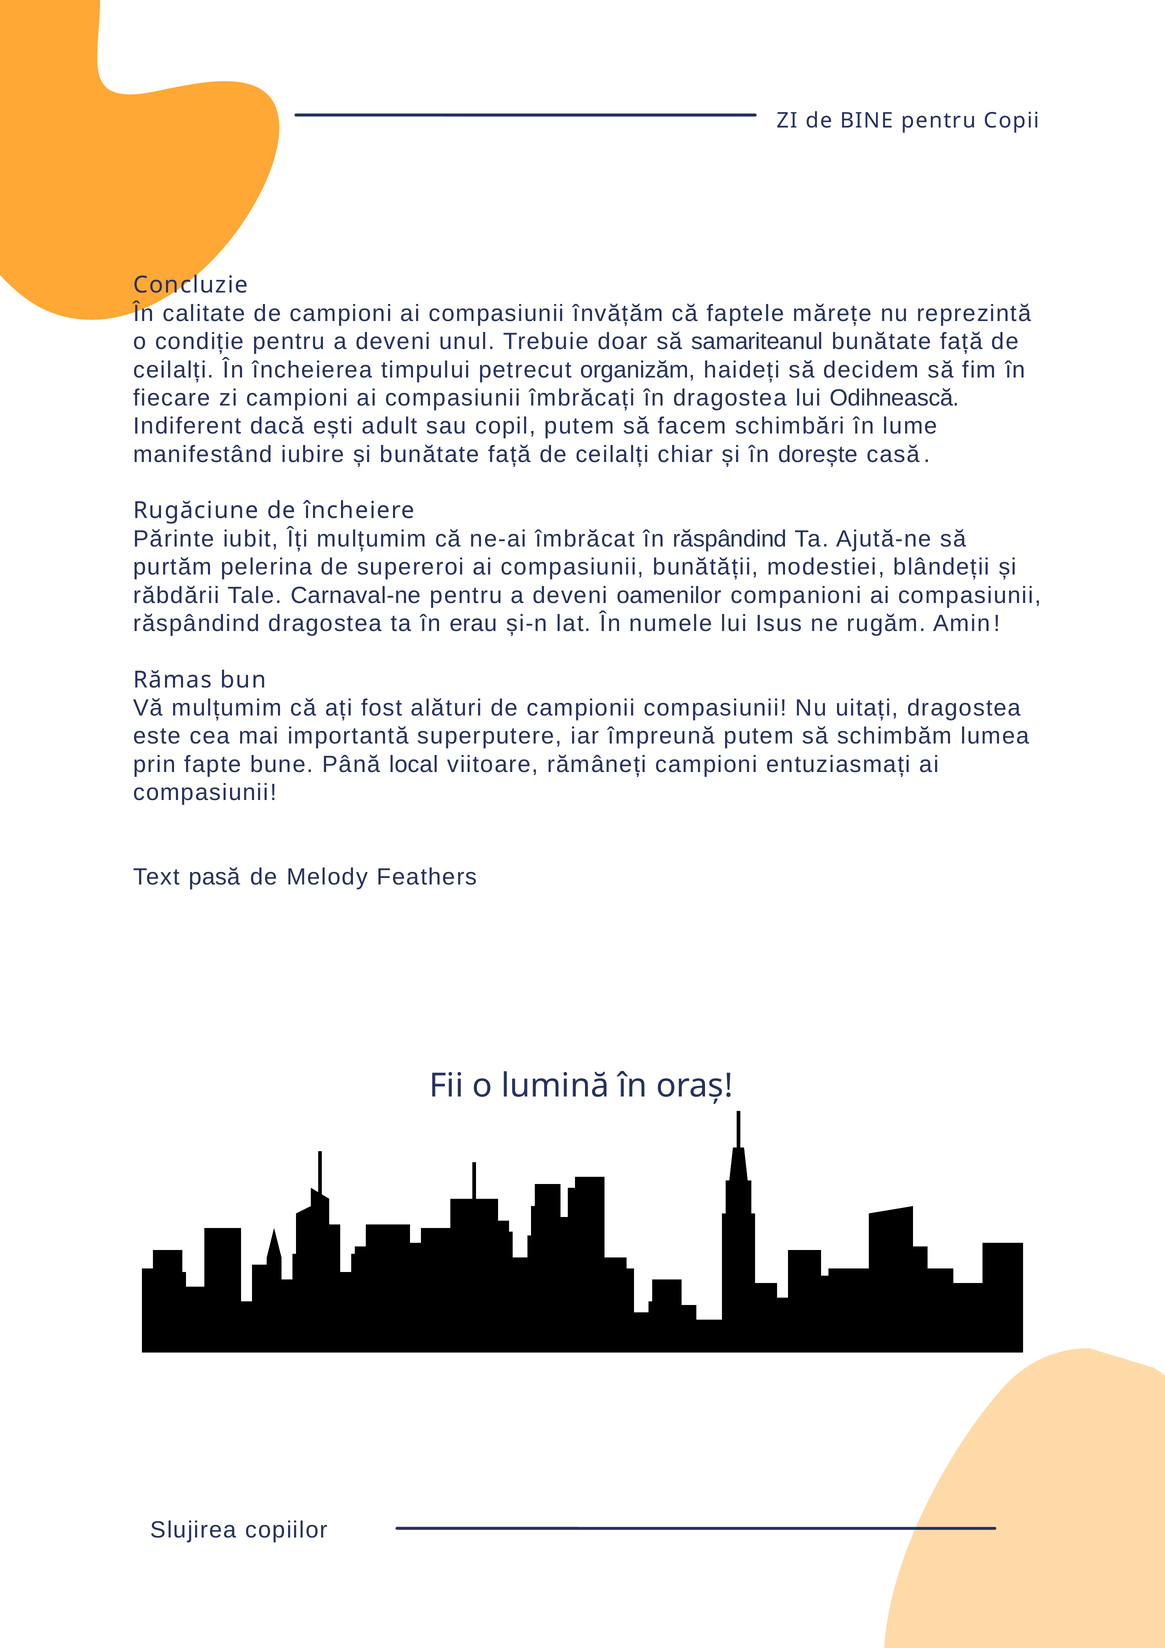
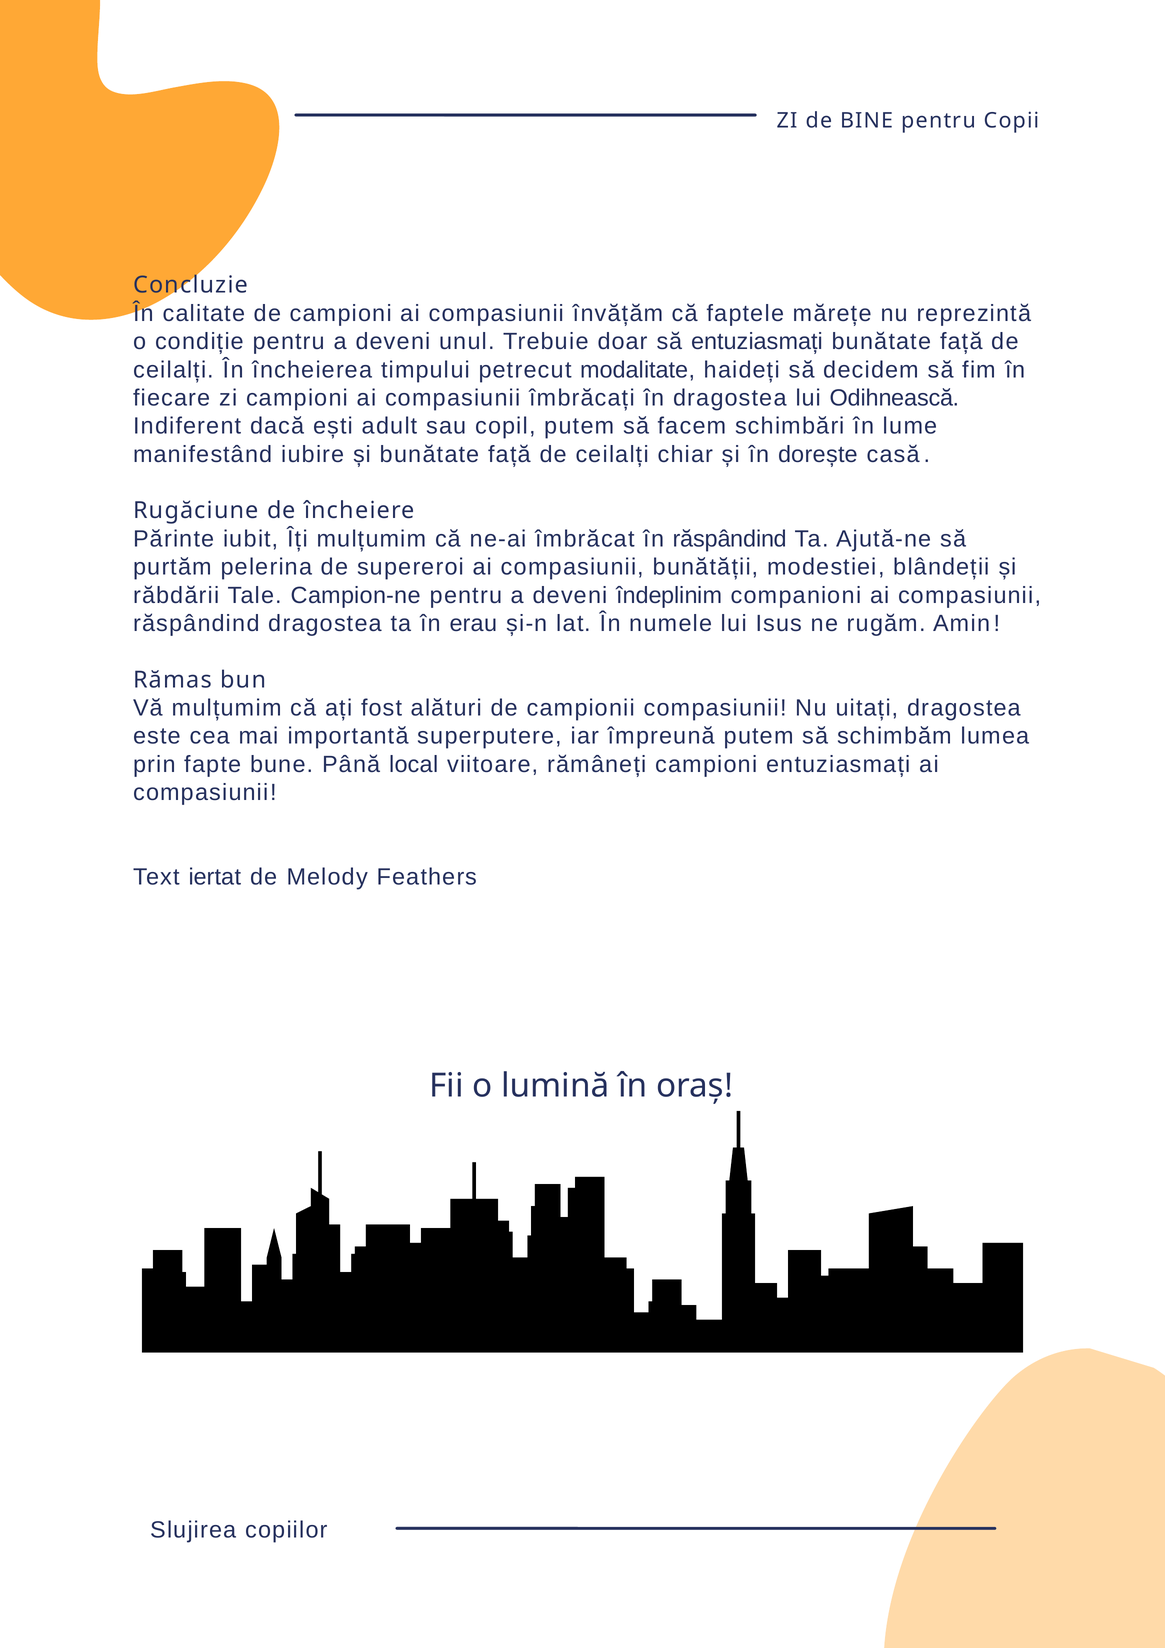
să samariteanul: samariteanul -> entuziasmați
organizăm: organizăm -> modalitate
Carnaval-ne: Carnaval-ne -> Campion-ne
oamenilor: oamenilor -> îndeplinim
pasă: pasă -> iertat
